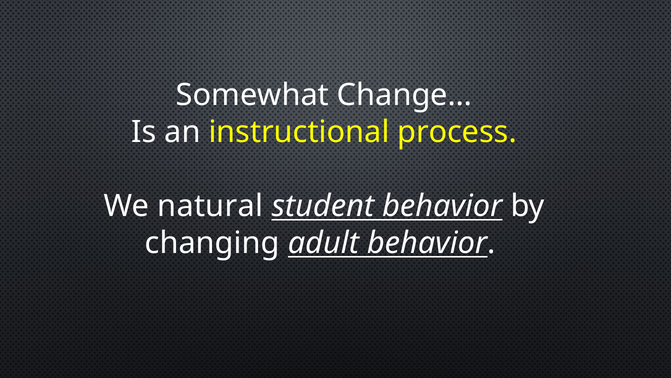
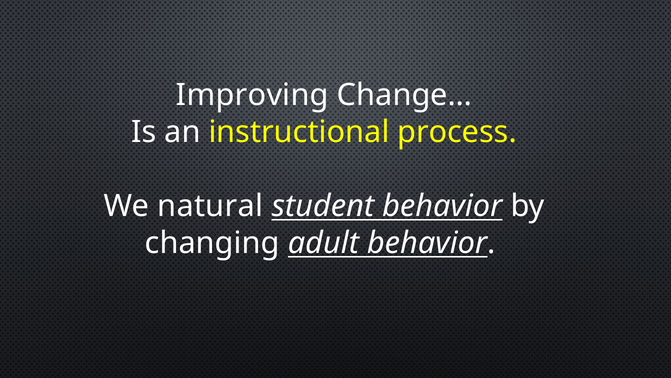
Somewhat: Somewhat -> Improving
